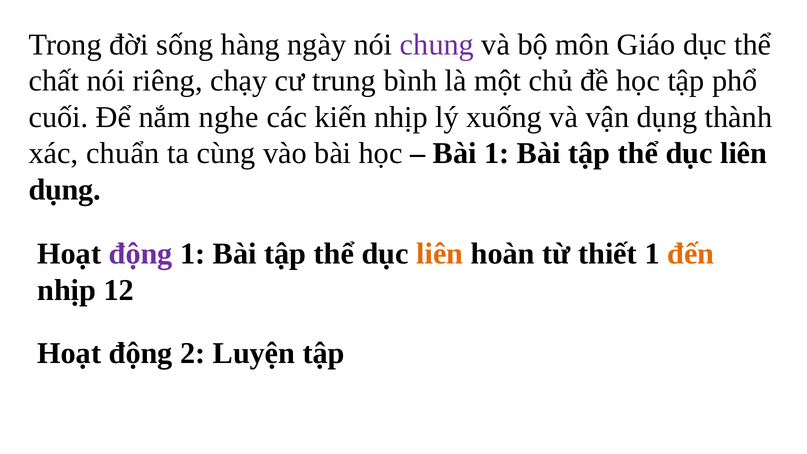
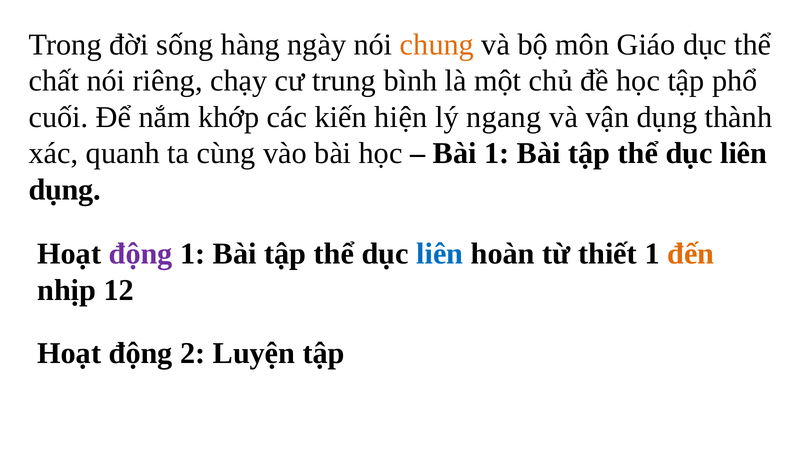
chung colour: purple -> orange
nghe: nghe -> khớp
kiến nhịp: nhịp -> hiện
xuống: xuống -> ngang
chuẩn: chuẩn -> quanh
liên at (440, 254) colour: orange -> blue
